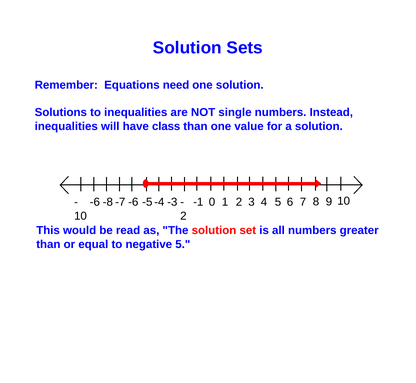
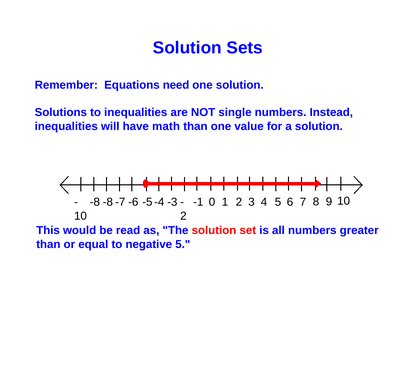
class: class -> math
-6 at (95, 202): -6 -> -8
